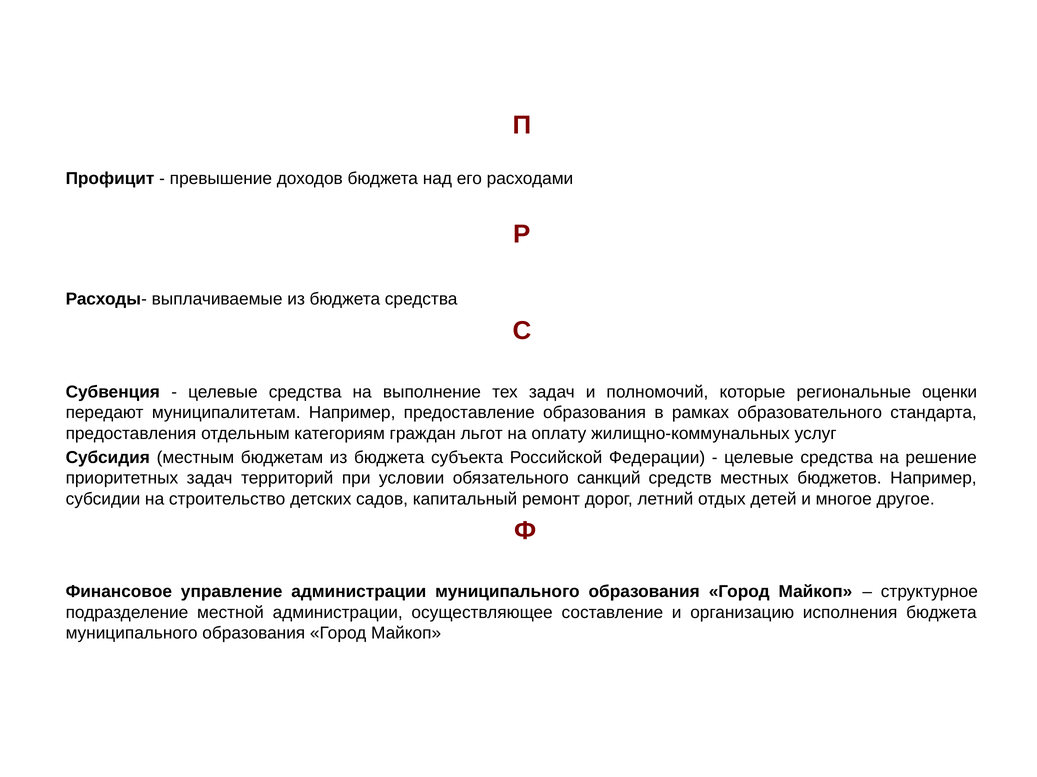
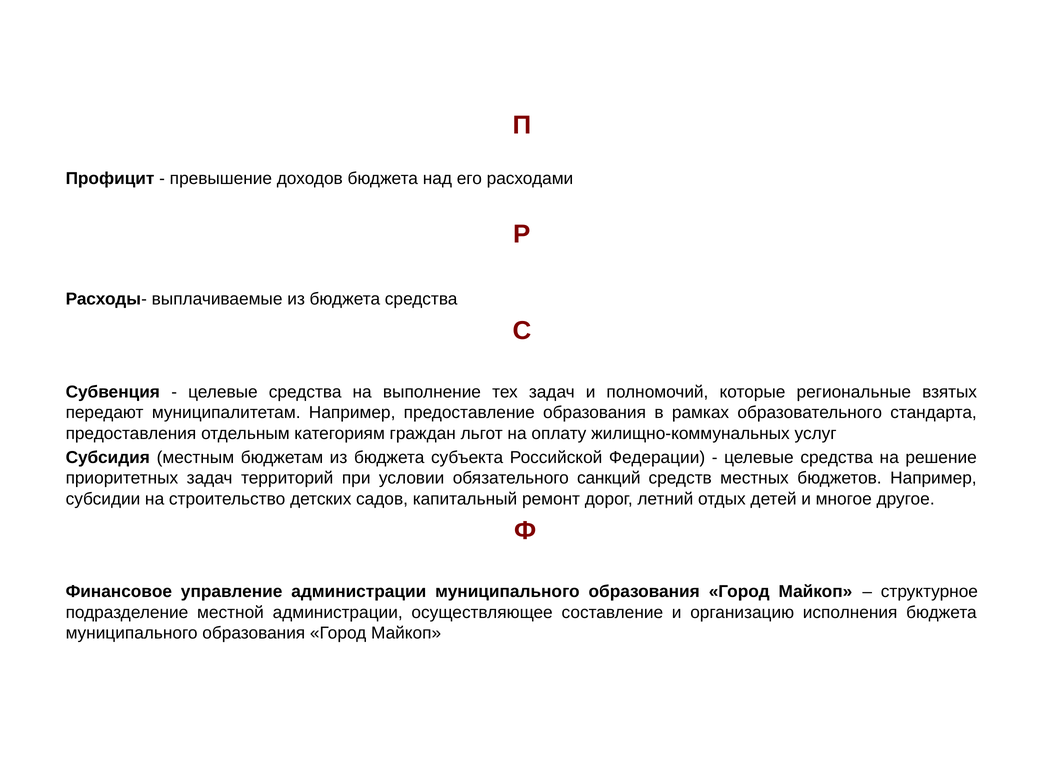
оценки: оценки -> взятых
